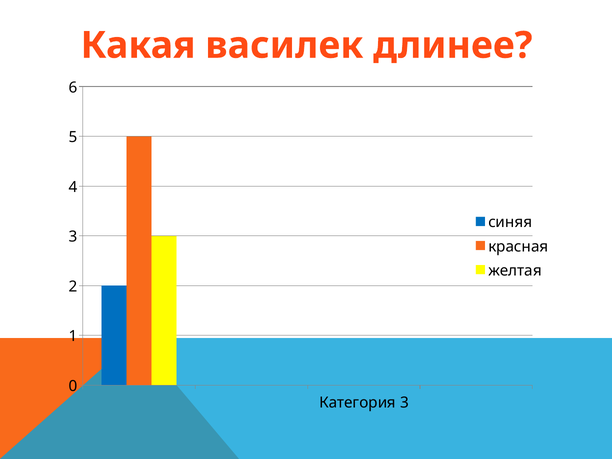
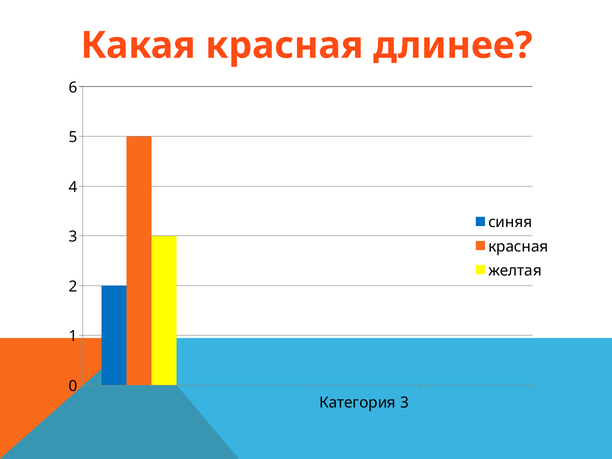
Какая василек: василек -> красная
